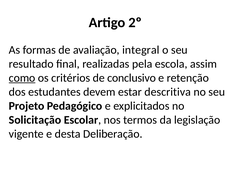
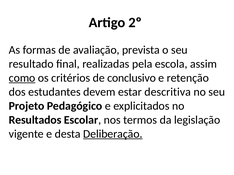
integral: integral -> prevista
Solicitação: Solicitação -> Resultados
Deliberação underline: none -> present
